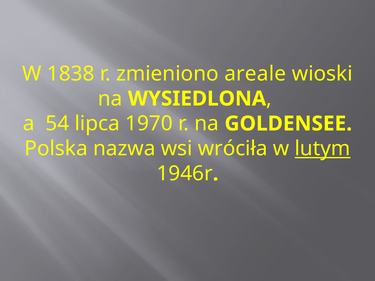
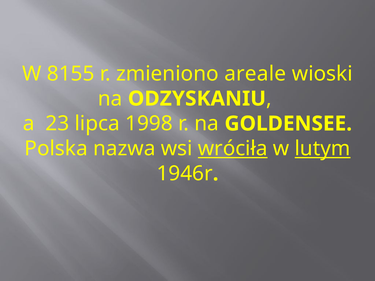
1838: 1838 -> 8155
WYSIEDLONA: WYSIEDLONA -> ODZYSKANIU
54: 54 -> 23
1970: 1970 -> 1998
wróciła underline: none -> present
